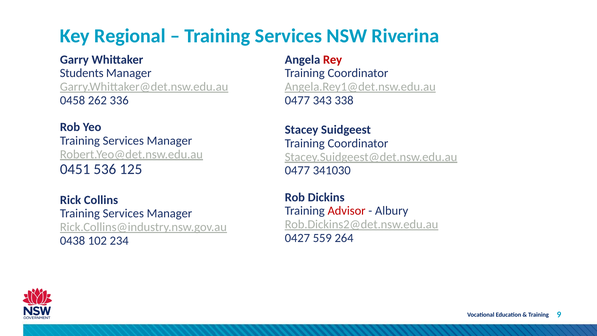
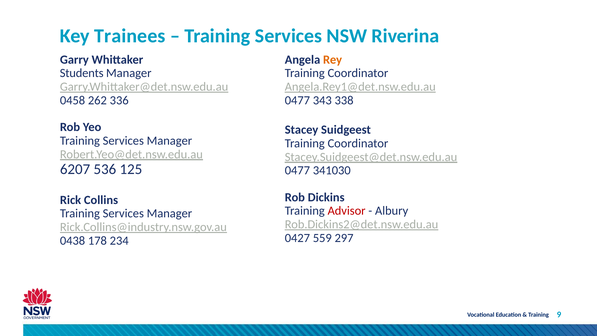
Regional: Regional -> Trainees
Rey colour: red -> orange
0451: 0451 -> 6207
264: 264 -> 297
102: 102 -> 178
